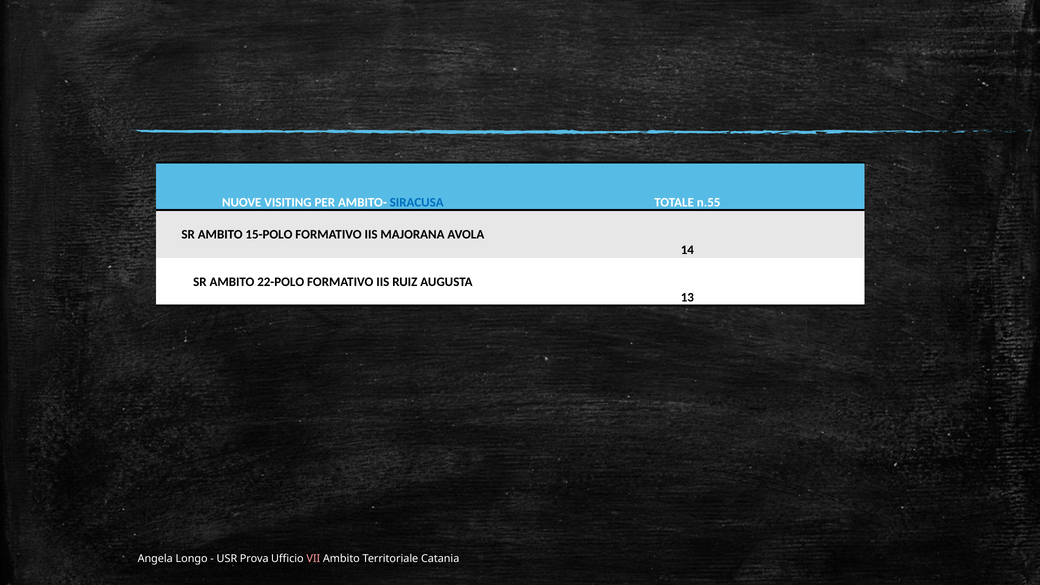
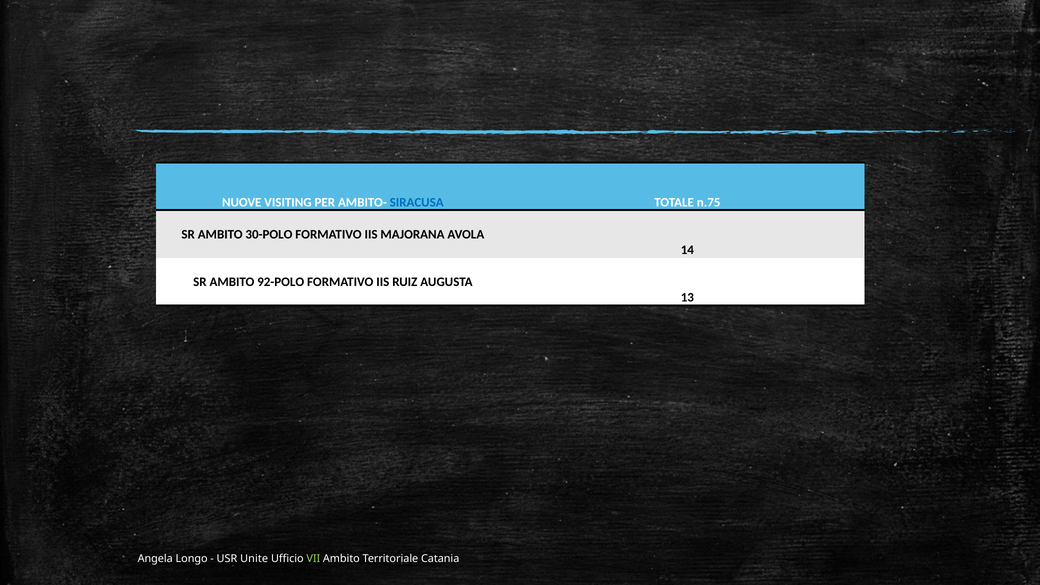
n.55: n.55 -> n.75
15-POLO: 15-POLO -> 30-POLO
22-POLO: 22-POLO -> 92-POLO
Prova: Prova -> Unite
VII colour: pink -> light green
